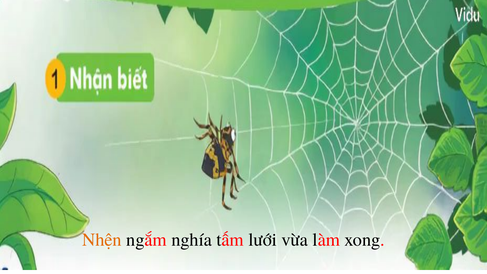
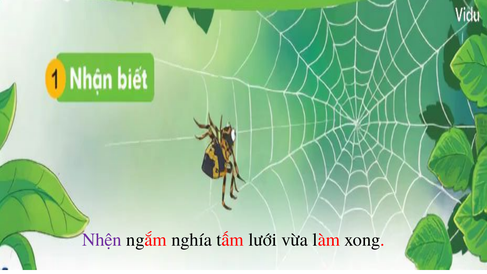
Nhện at (102, 240) colour: orange -> purple
